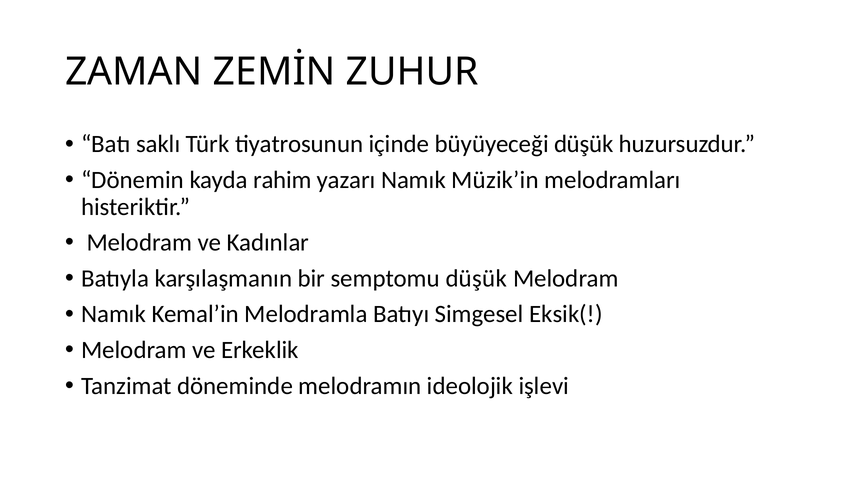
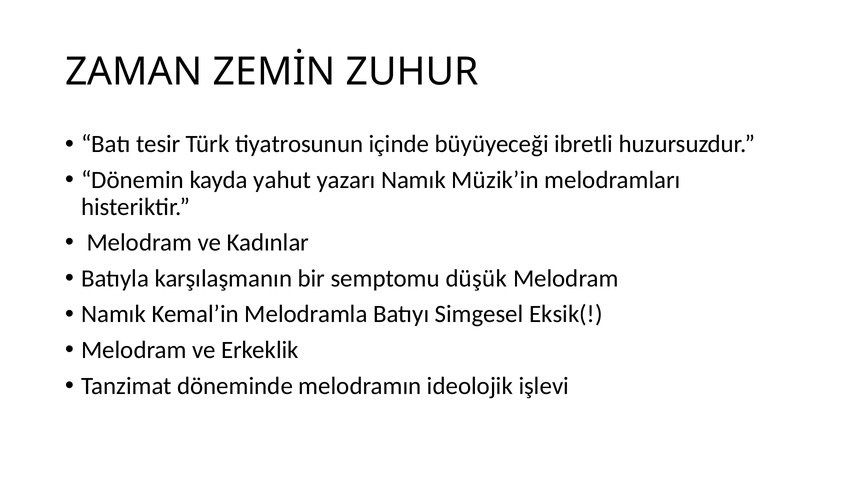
saklı: saklı -> tesir
büyüyeceği düşük: düşük -> ibretli
rahim: rahim -> yahut
